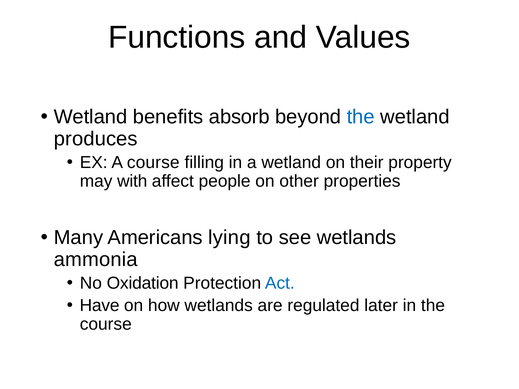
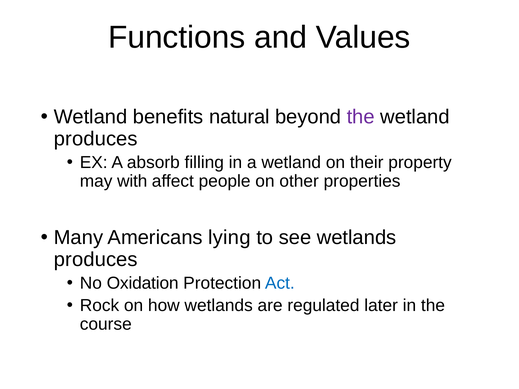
absorb: absorb -> natural
the at (361, 117) colour: blue -> purple
A course: course -> absorb
ammonia at (96, 260): ammonia -> produces
Have: Have -> Rock
